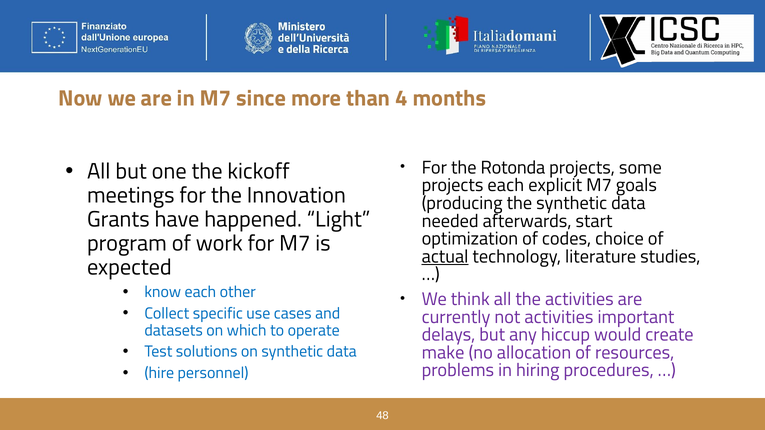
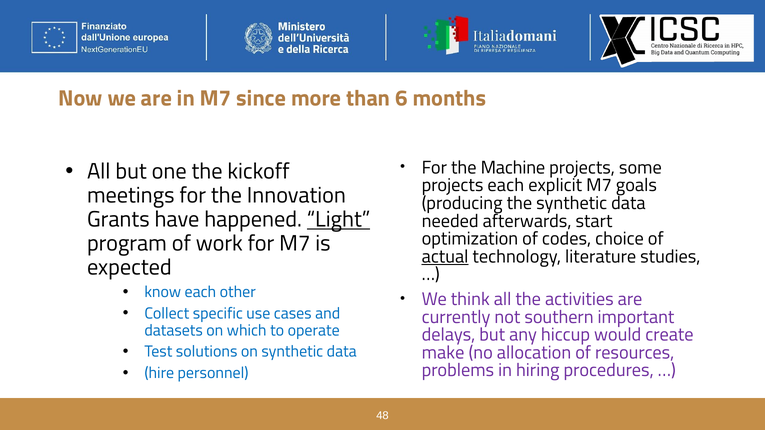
4: 4 -> 6
Rotonda: Rotonda -> Machine
Light underline: none -> present
not activities: activities -> southern
